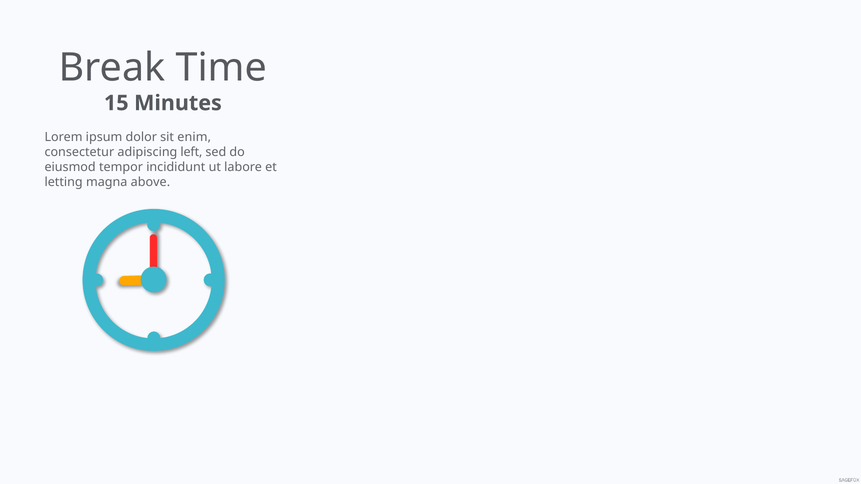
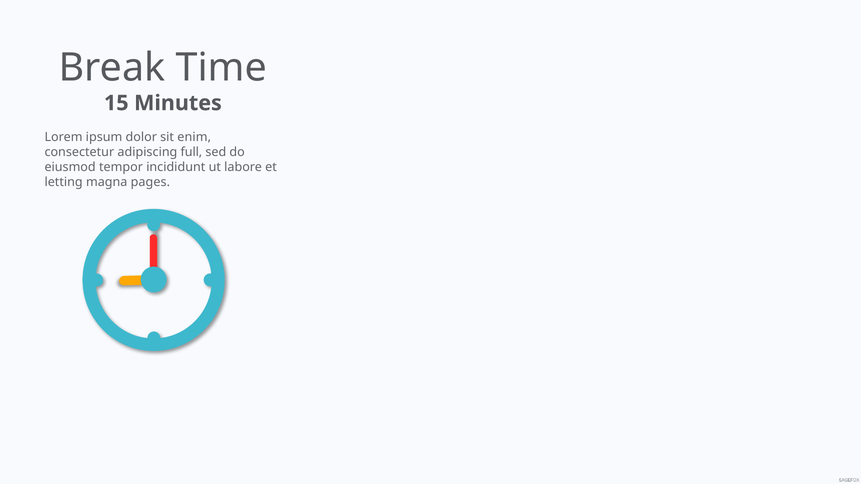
left: left -> full
above: above -> pages
